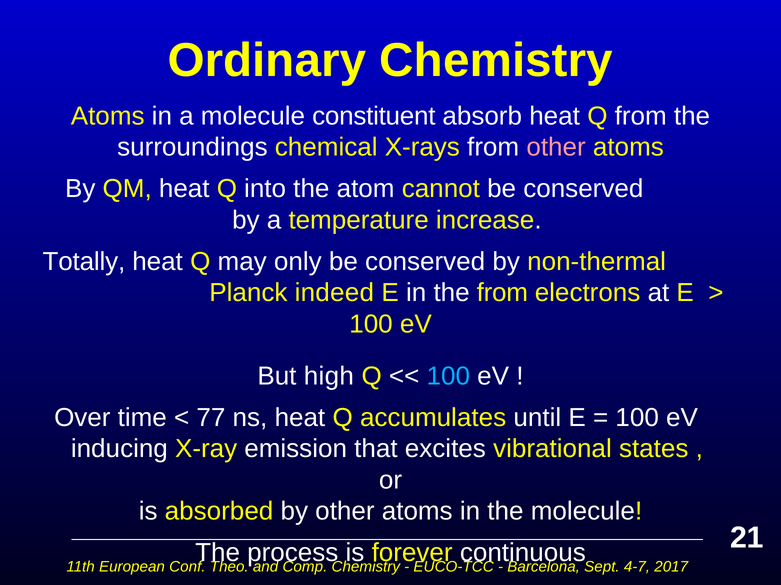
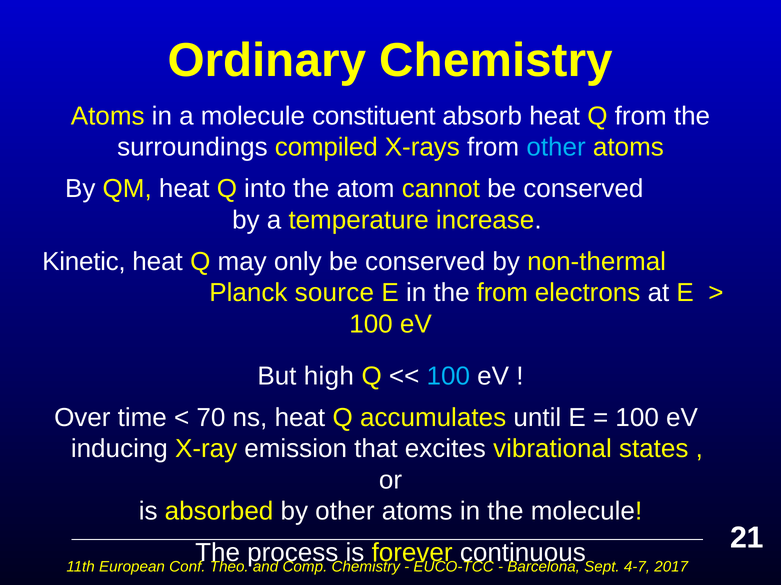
chemical: chemical -> compiled
other at (556, 148) colour: pink -> light blue
Totally: Totally -> Kinetic
indeed: indeed -> source
77: 77 -> 70
